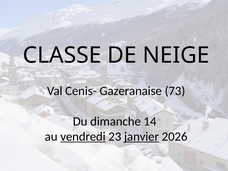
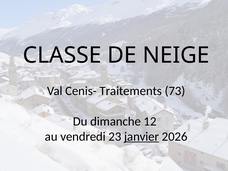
Gazeranaise: Gazeranaise -> Traitements
14: 14 -> 12
vendredi underline: present -> none
